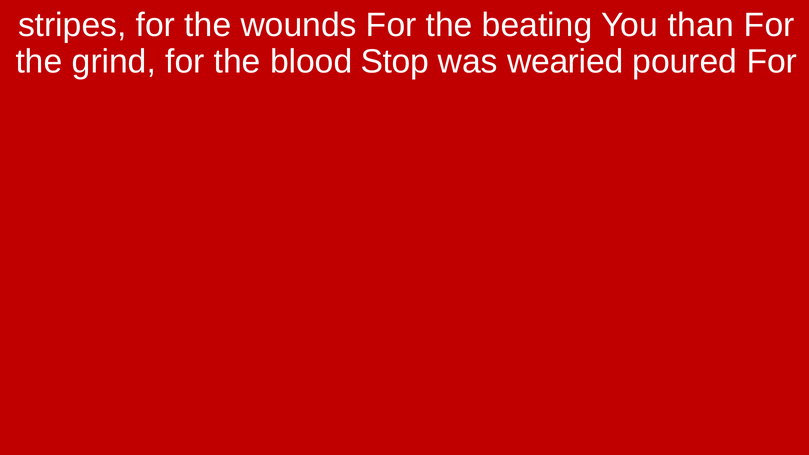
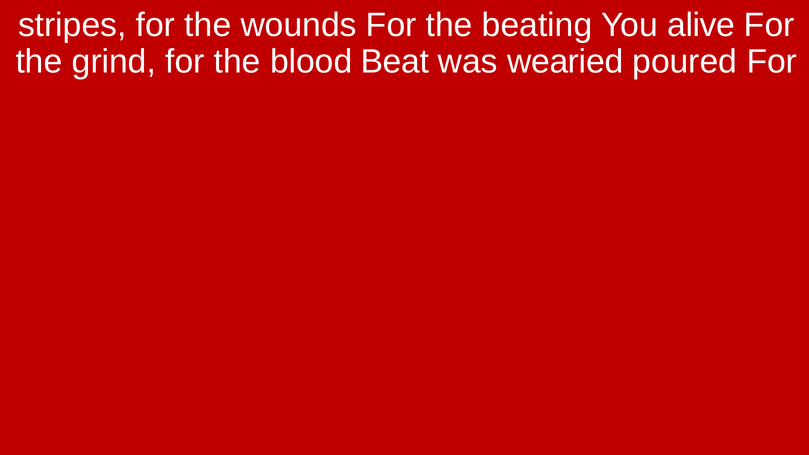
than: than -> alive
Stop: Stop -> Beat
